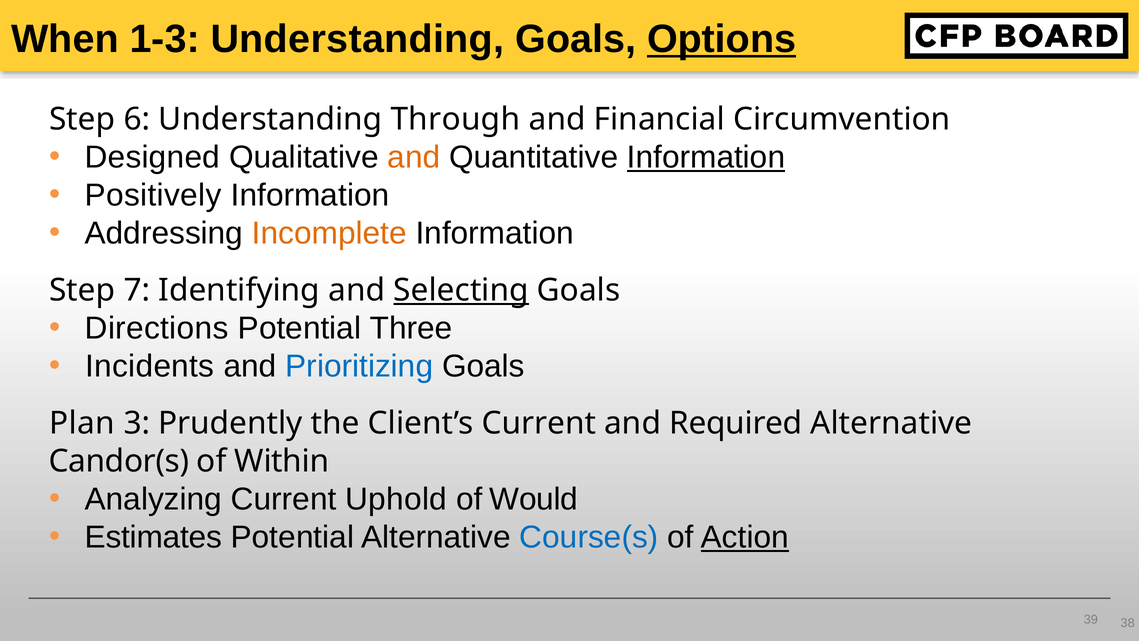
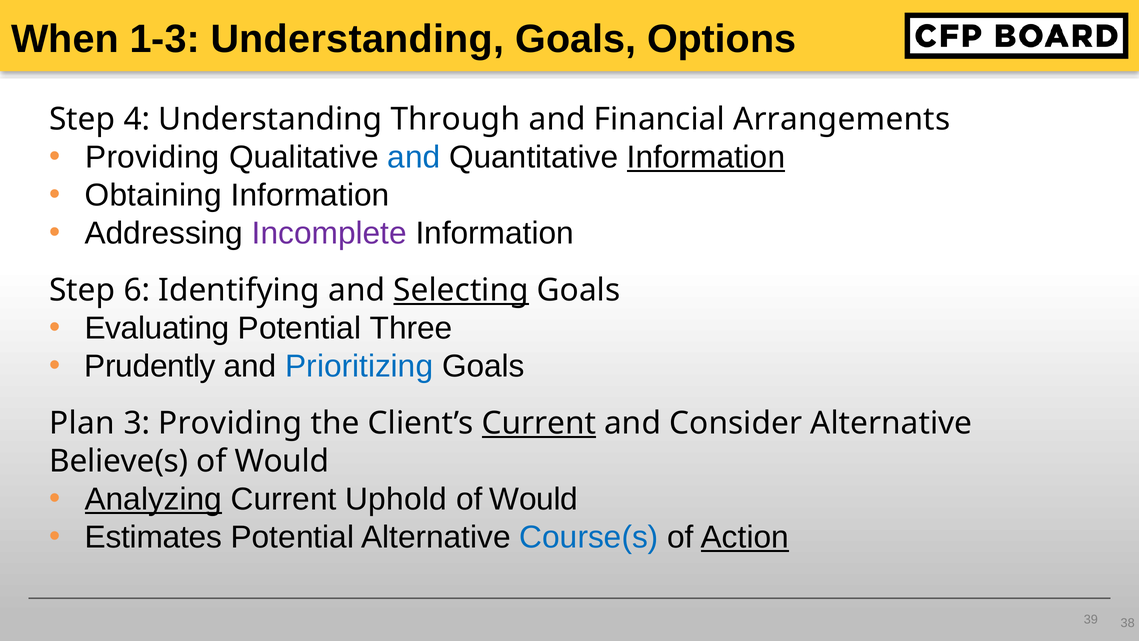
Options underline: present -> none
6: 6 -> 4
Circumvention: Circumvention -> Arrangements
Designed at (152, 157): Designed -> Providing
and at (414, 157) colour: orange -> blue
Positively: Positively -> Obtaining
Incomplete colour: orange -> purple
7: 7 -> 6
Directions: Directions -> Evaluating
Incidents: Incidents -> Prudently
3 Prudently: Prudently -> Providing
Current at (539, 423) underline: none -> present
Required: Required -> Consider
Candor(s: Candor(s -> Believe(s
Within at (282, 461): Within -> Would
Analyzing underline: none -> present
